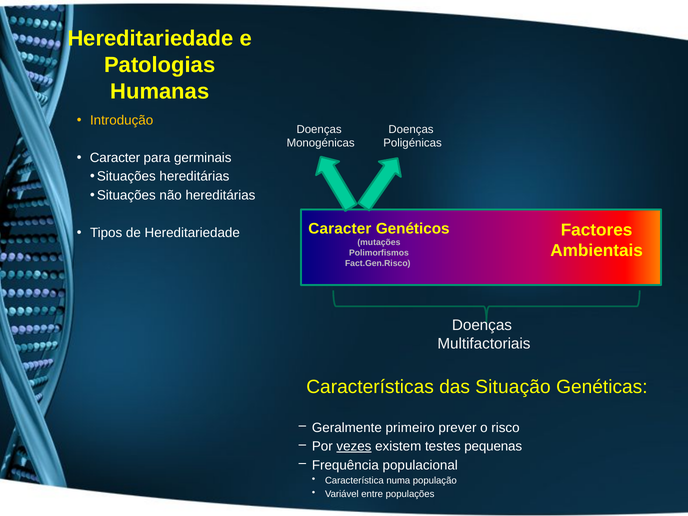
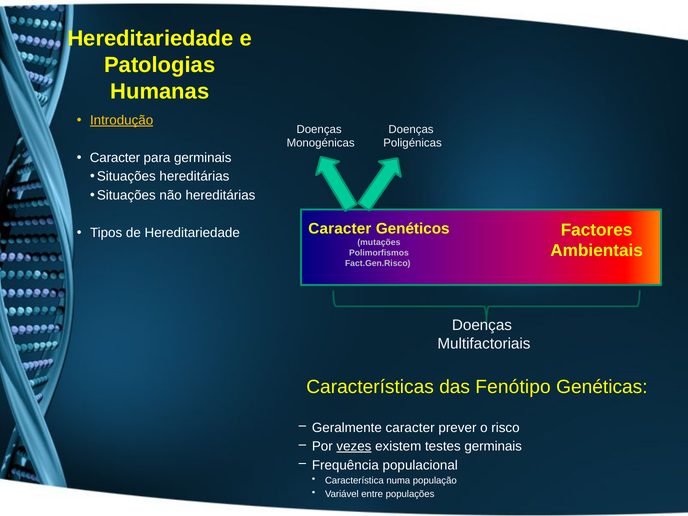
Introdução underline: none -> present
Situação: Situação -> Fenótipo
Geralmente primeiro: primeiro -> caracter
testes pequenas: pequenas -> germinais
